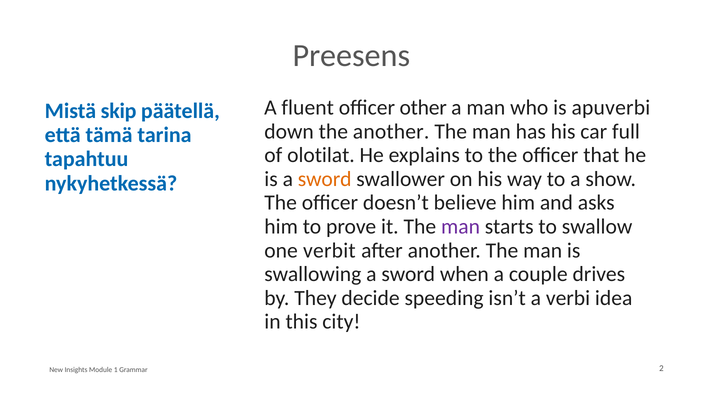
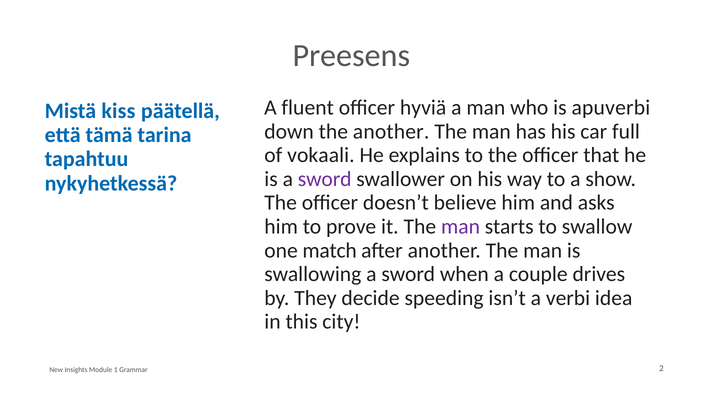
other: other -> hyviä
skip: skip -> kiss
olotilat: olotilat -> vokaali
sword at (325, 179) colour: orange -> purple
verbit: verbit -> match
